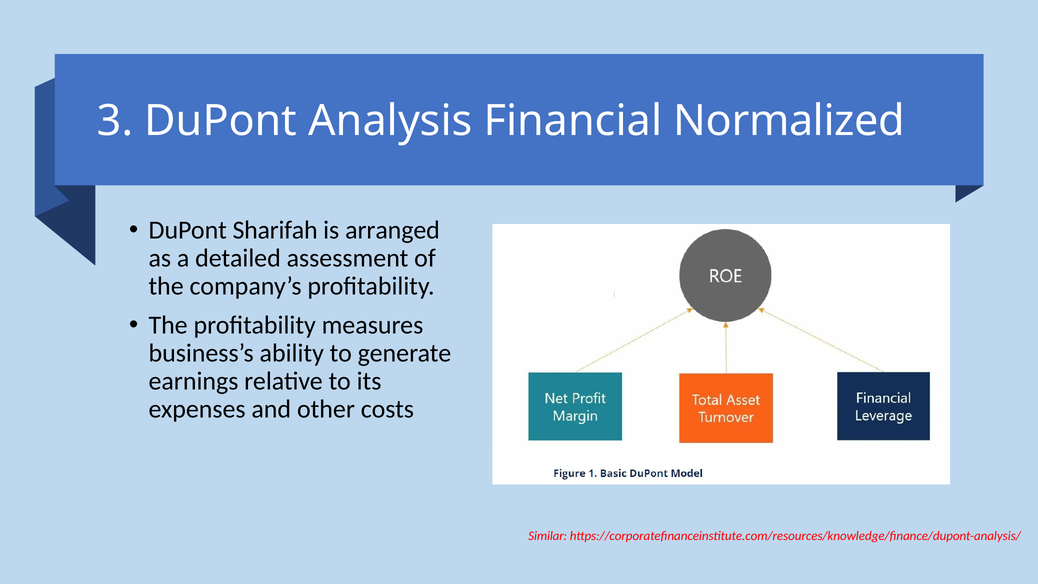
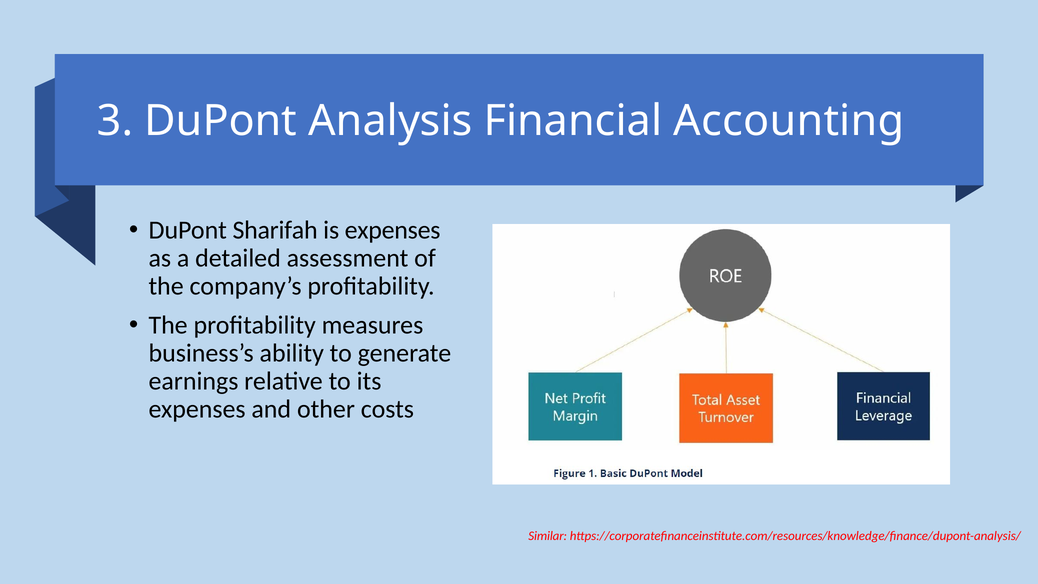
Normalized: Normalized -> Accounting
is arranged: arranged -> expenses
